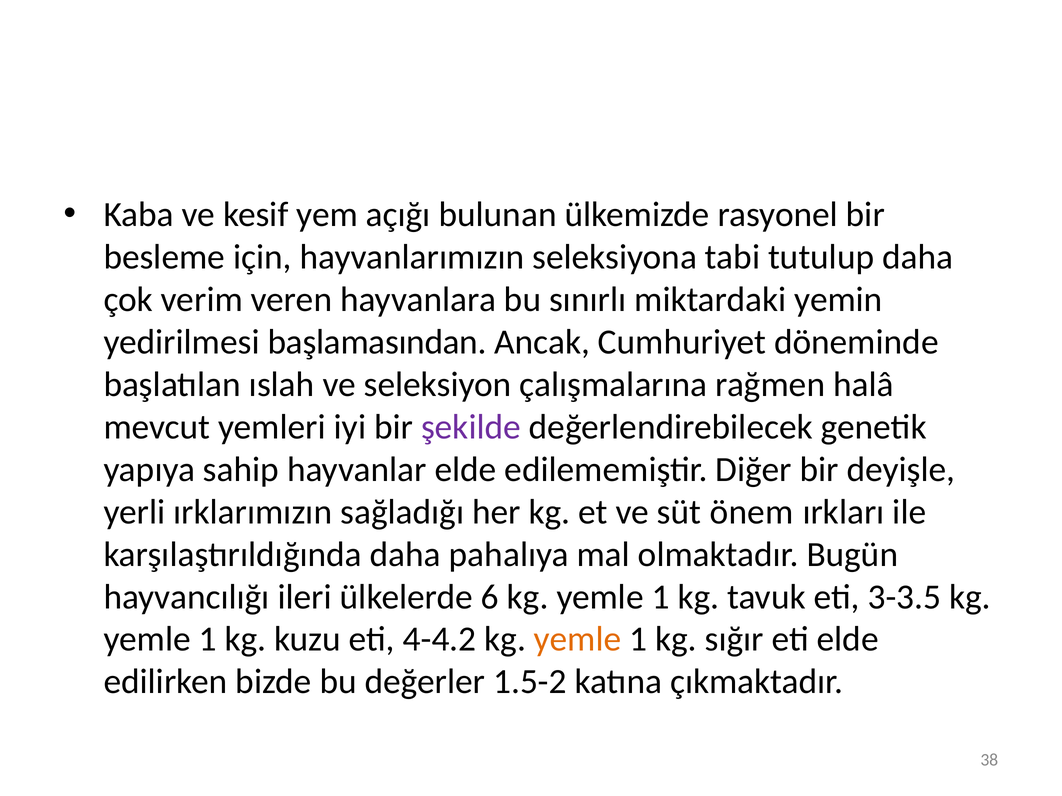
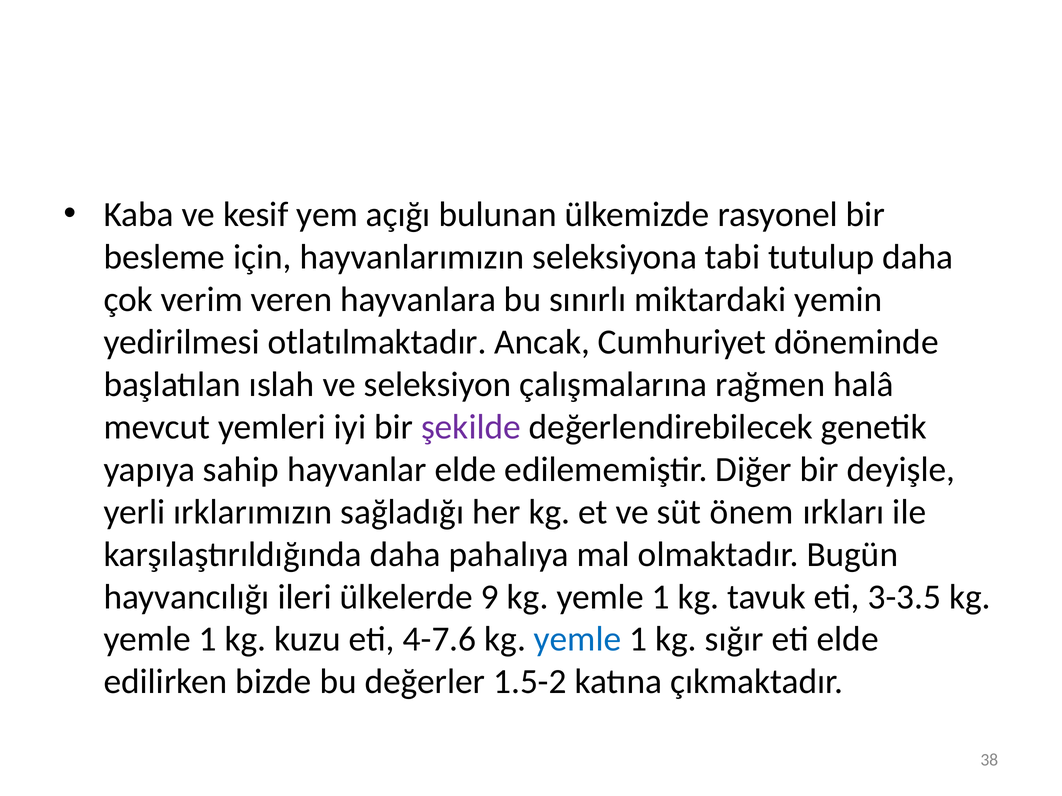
başlamasından: başlamasından -> otlatılmaktadır
6: 6 -> 9
4-4.2: 4-4.2 -> 4-7.6
yemle at (578, 640) colour: orange -> blue
